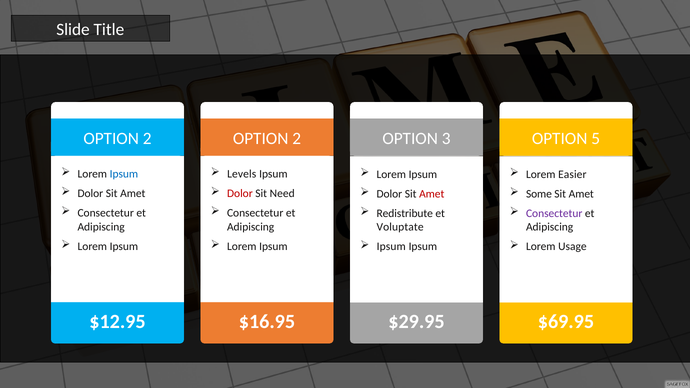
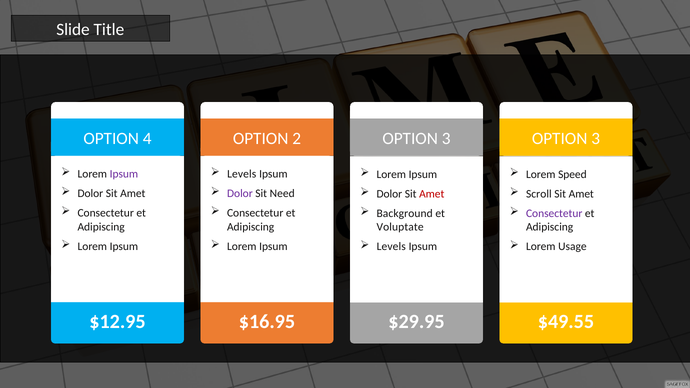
2 at (147, 138): 2 -> 4
5 at (596, 138): 5 -> 3
Ipsum at (124, 174) colour: blue -> purple
Easier: Easier -> Speed
Dolor at (240, 194) colour: red -> purple
Some: Some -> Scroll
Redistribute: Redistribute -> Background
Ipsum at (391, 247): Ipsum -> Levels
$69.95: $69.95 -> $49.55
